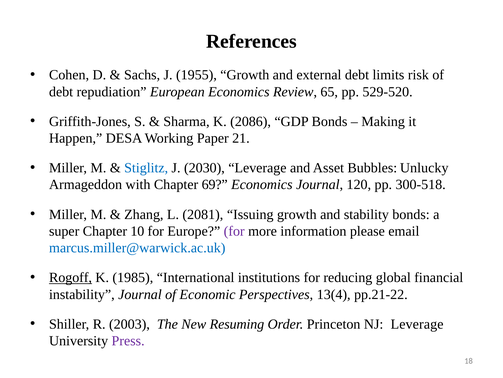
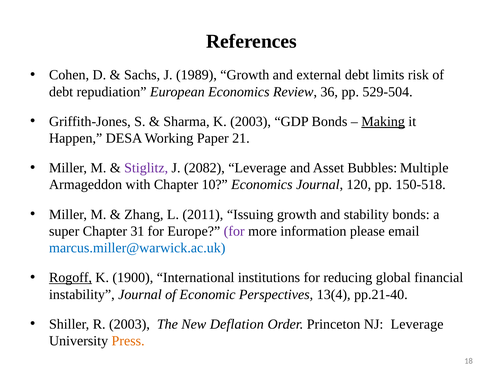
1955: 1955 -> 1989
65: 65 -> 36
529-520: 529-520 -> 529-504
K 2086: 2086 -> 2003
Making underline: none -> present
Stiglitz colour: blue -> purple
2030: 2030 -> 2082
Unlucky: Unlucky -> Multiple
69: 69 -> 10
300-518: 300-518 -> 150-518
2081: 2081 -> 2011
10: 10 -> 31
1985: 1985 -> 1900
pp.21-22: pp.21-22 -> pp.21-40
Resuming: Resuming -> Deflation
Press colour: purple -> orange
